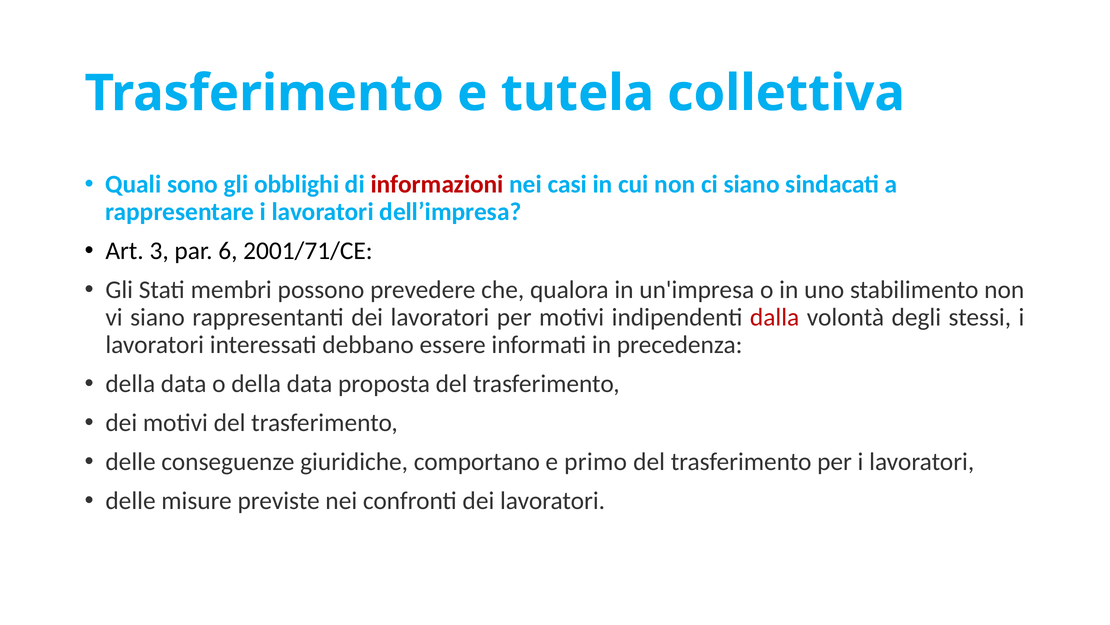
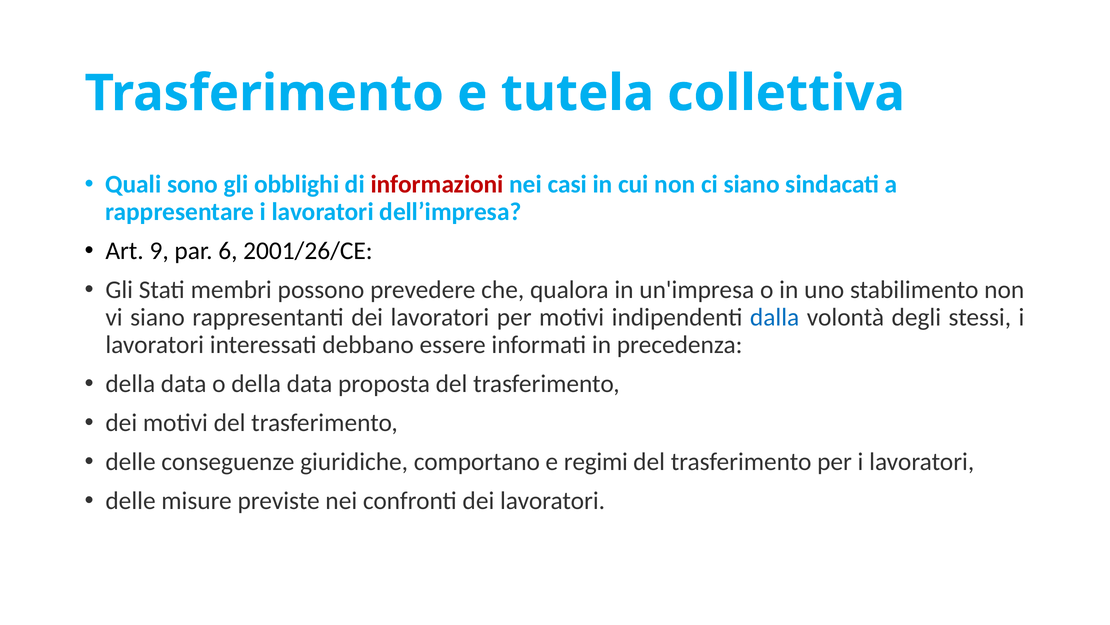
3: 3 -> 9
2001/71/CE: 2001/71/CE -> 2001/26/CE
dalla colour: red -> blue
primo: primo -> regimi
